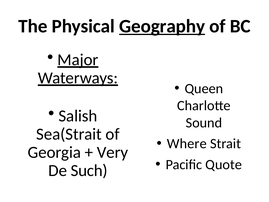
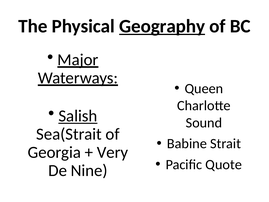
Salish underline: none -> present
Where: Where -> Babine
Such: Such -> Nine
